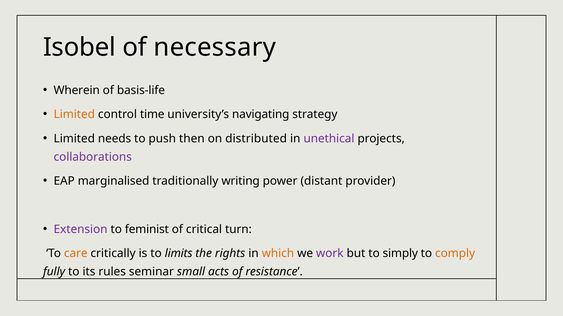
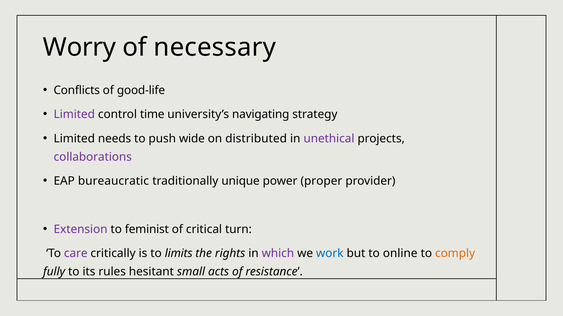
Isobel: Isobel -> Worry
Wherein: Wherein -> Conflicts
basis-life: basis-life -> good-life
Limited at (74, 115) colour: orange -> purple
then: then -> wide
marginalised: marginalised -> bureaucratic
writing: writing -> unique
distant: distant -> proper
care colour: orange -> purple
which colour: orange -> purple
work colour: purple -> blue
simply: simply -> online
seminar: seminar -> hesitant
